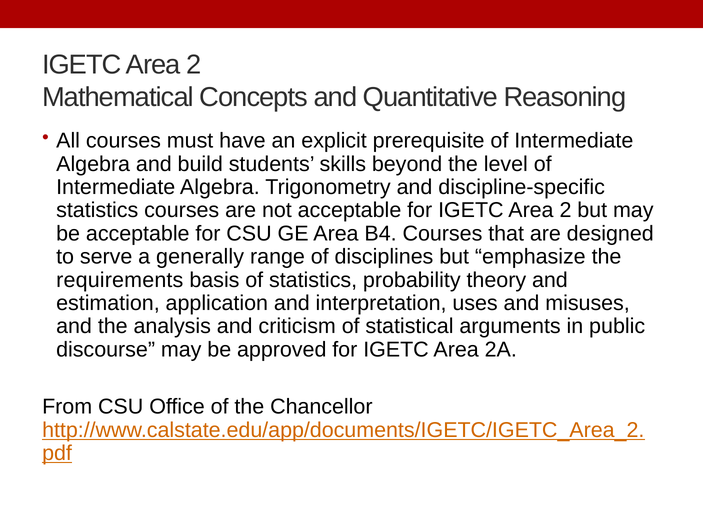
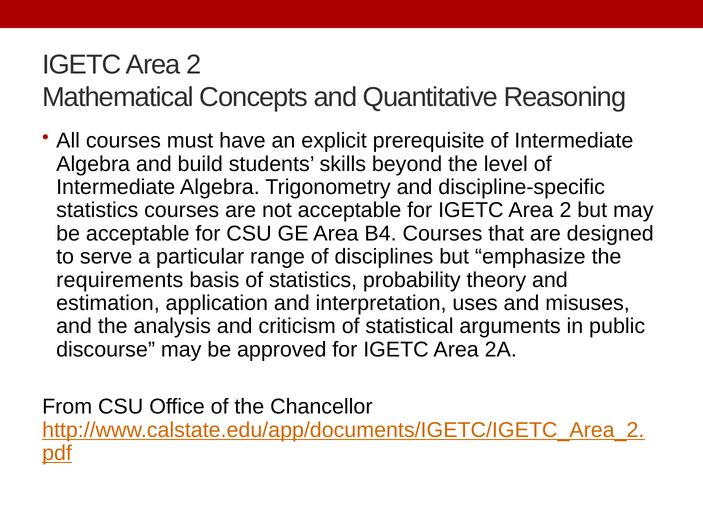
generally: generally -> particular
